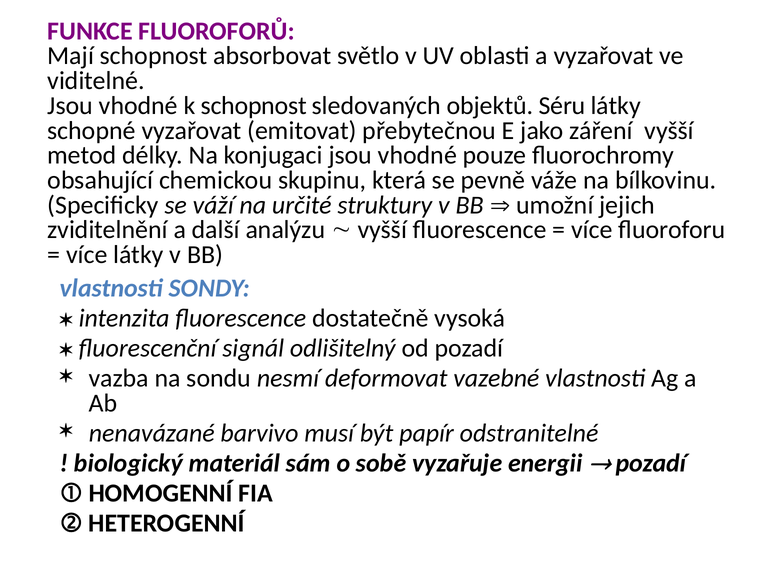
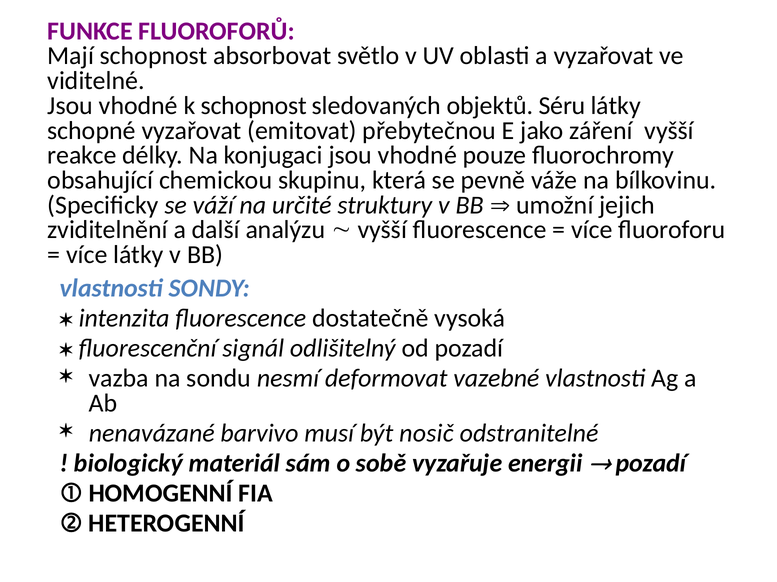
metod: metod -> reakce
papír: papír -> nosič
